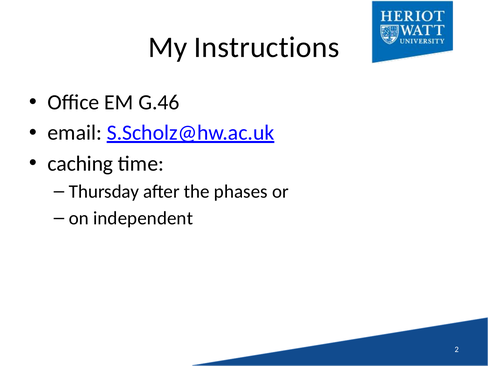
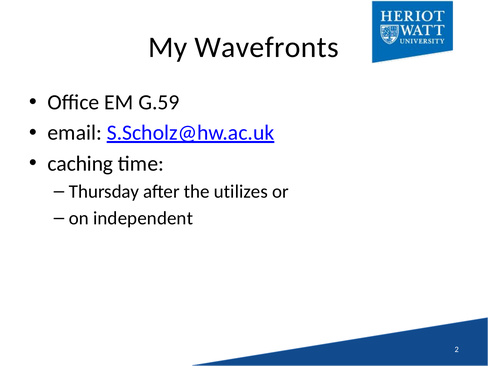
Instructions: Instructions -> Wavefronts
G.46: G.46 -> G.59
phases: phases -> utilizes
